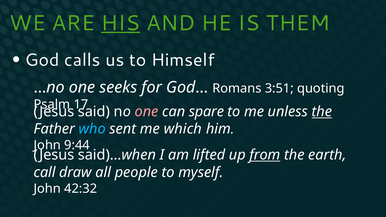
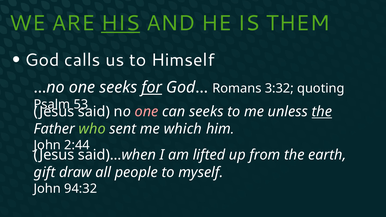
for underline: none -> present
3:51: 3:51 -> 3:32
17: 17 -> 53
can spare: spare -> seeks
who colour: light blue -> light green
9:44: 9:44 -> 2:44
from underline: present -> none
call: call -> gift
42:32: 42:32 -> 94:32
